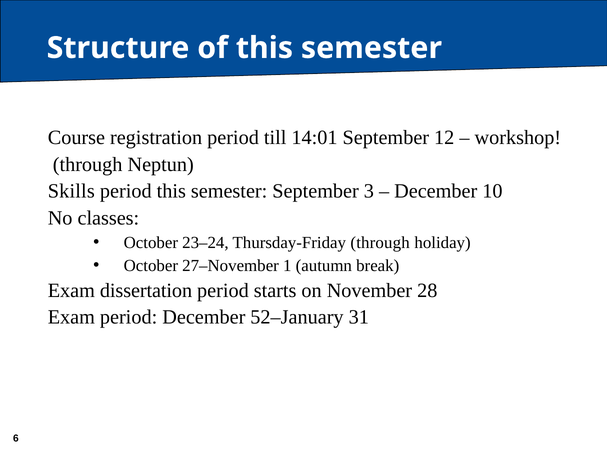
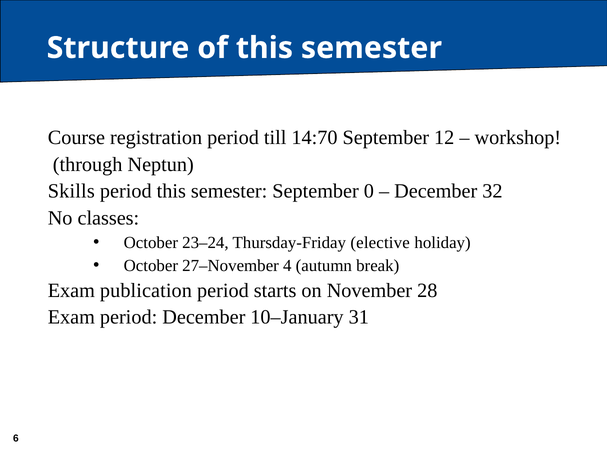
14:01: 14:01 -> 14:70
3: 3 -> 0
10: 10 -> 32
Thursday-Friday through: through -> elective
1: 1 -> 4
dissertation: dissertation -> publication
52–January: 52–January -> 10–January
